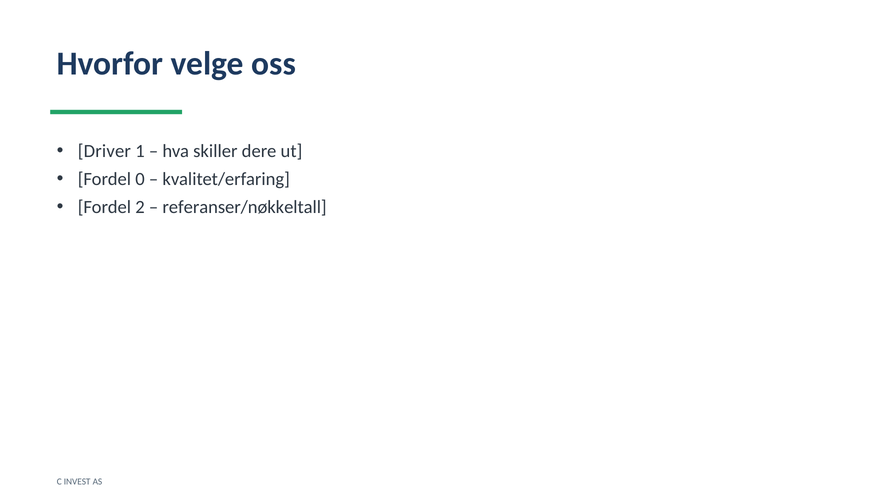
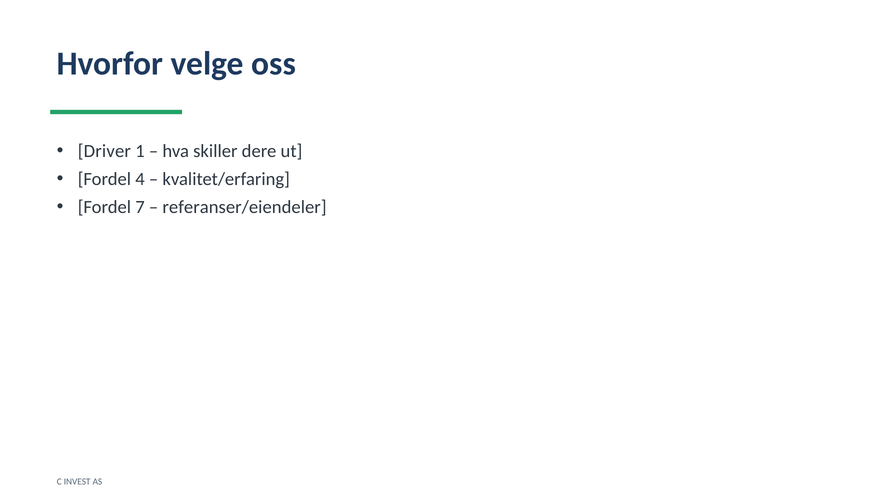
0: 0 -> 4
2: 2 -> 7
referanser/nøkkeltall: referanser/nøkkeltall -> referanser/eiendeler
